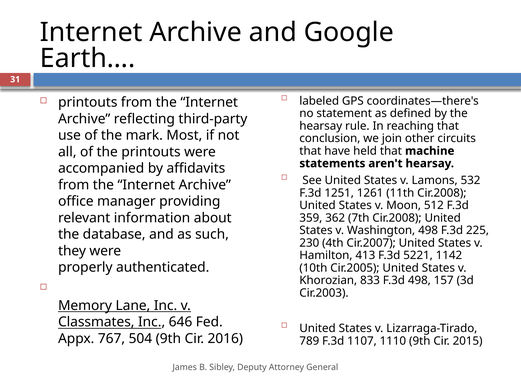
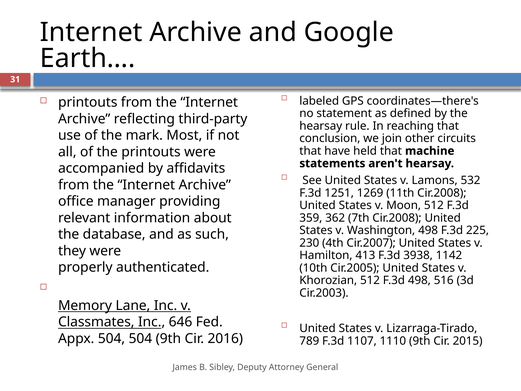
1261: 1261 -> 1269
5221: 5221 -> 3938
Khorozian 833: 833 -> 512
157: 157 -> 516
Appx 767: 767 -> 504
